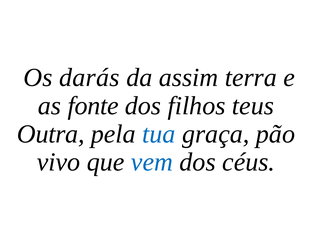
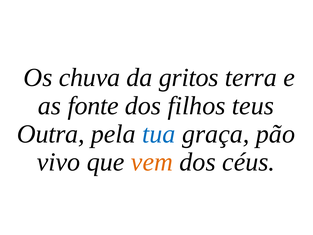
darás: darás -> chuva
assim: assim -> gritos
vem colour: blue -> orange
